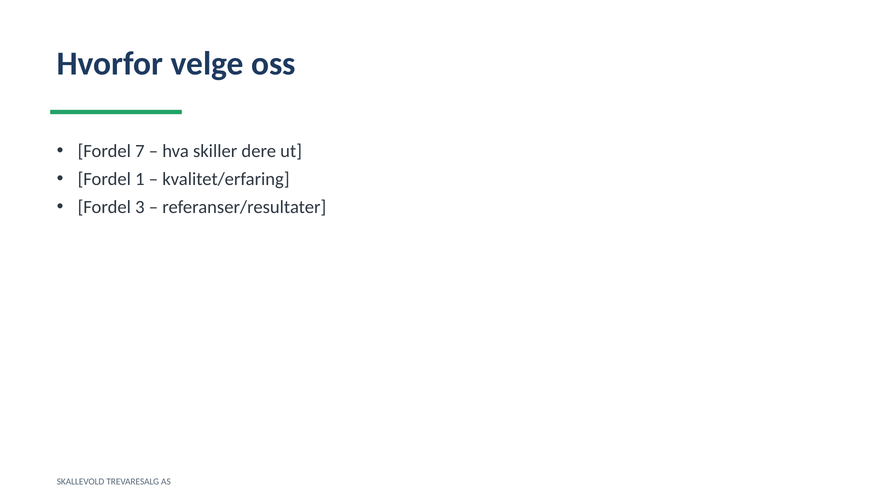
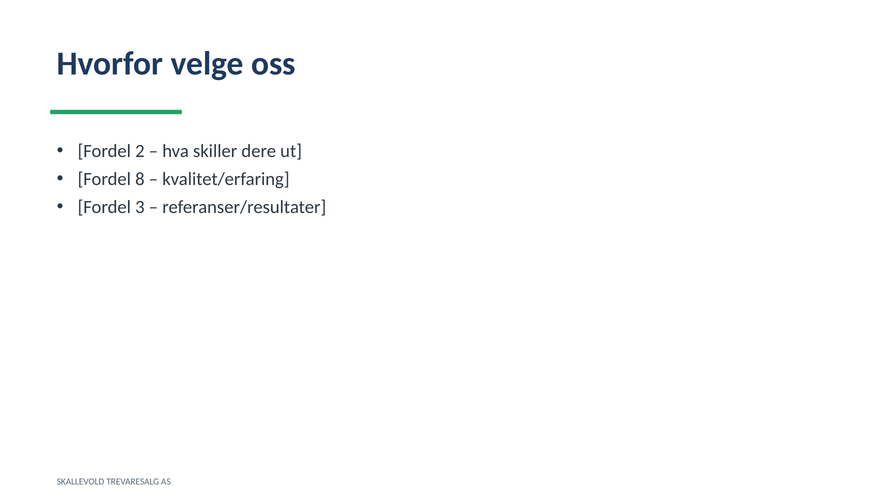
7: 7 -> 2
1: 1 -> 8
